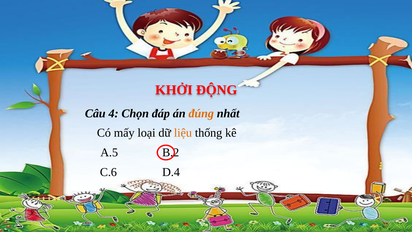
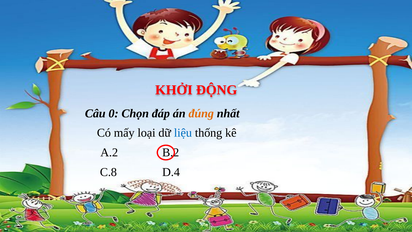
4: 4 -> 0
liệu colour: orange -> blue
A.5: A.5 -> A.2
C.6: C.6 -> C.8
